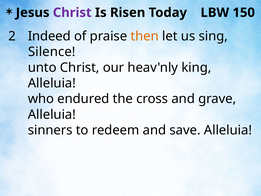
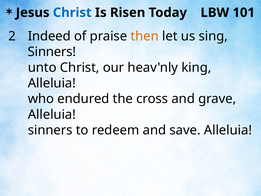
Christ at (72, 13) colour: purple -> blue
150: 150 -> 101
Silence at (52, 52): Silence -> Sinners
